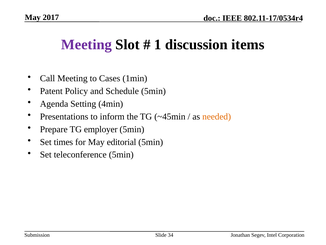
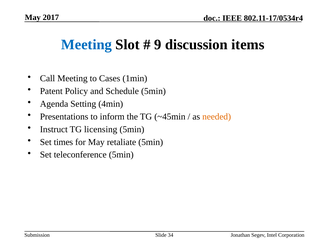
Meeting at (87, 44) colour: purple -> blue
1: 1 -> 9
Prepare: Prepare -> Instruct
employer: employer -> licensing
editorial: editorial -> retaliate
